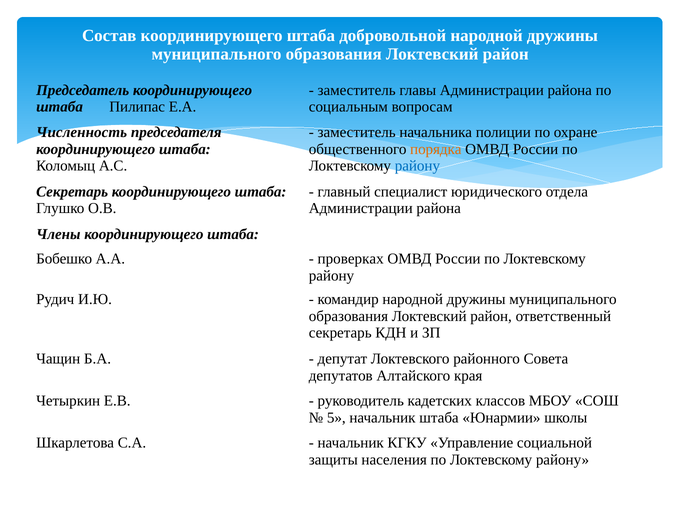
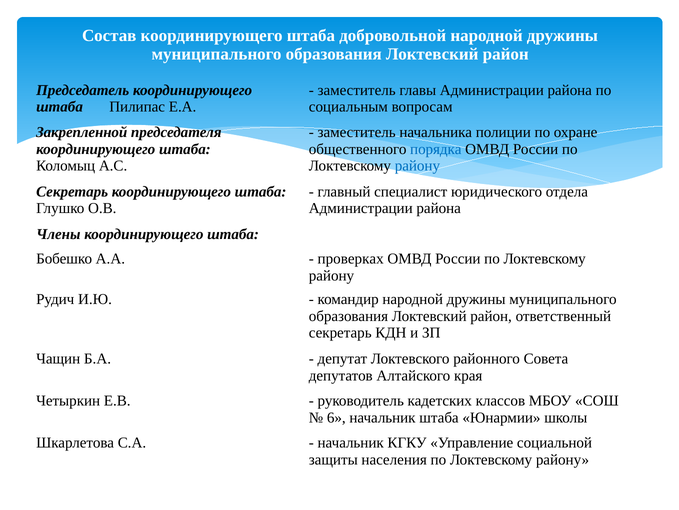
Численность: Численность -> Закрепленной
порядка colour: orange -> blue
5: 5 -> 6
